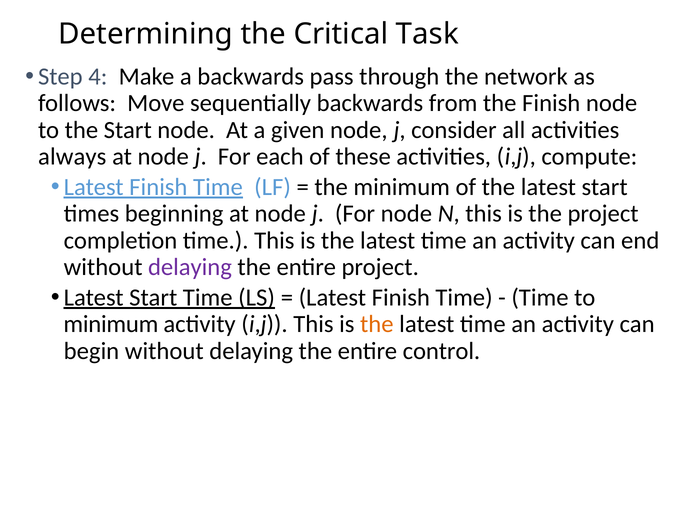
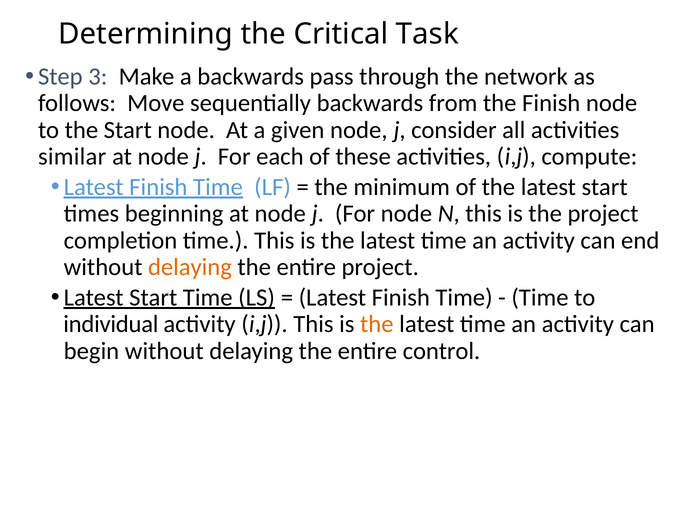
4: 4 -> 3
always: always -> similar
delaying at (190, 267) colour: purple -> orange
minimum at (111, 324): minimum -> individual
